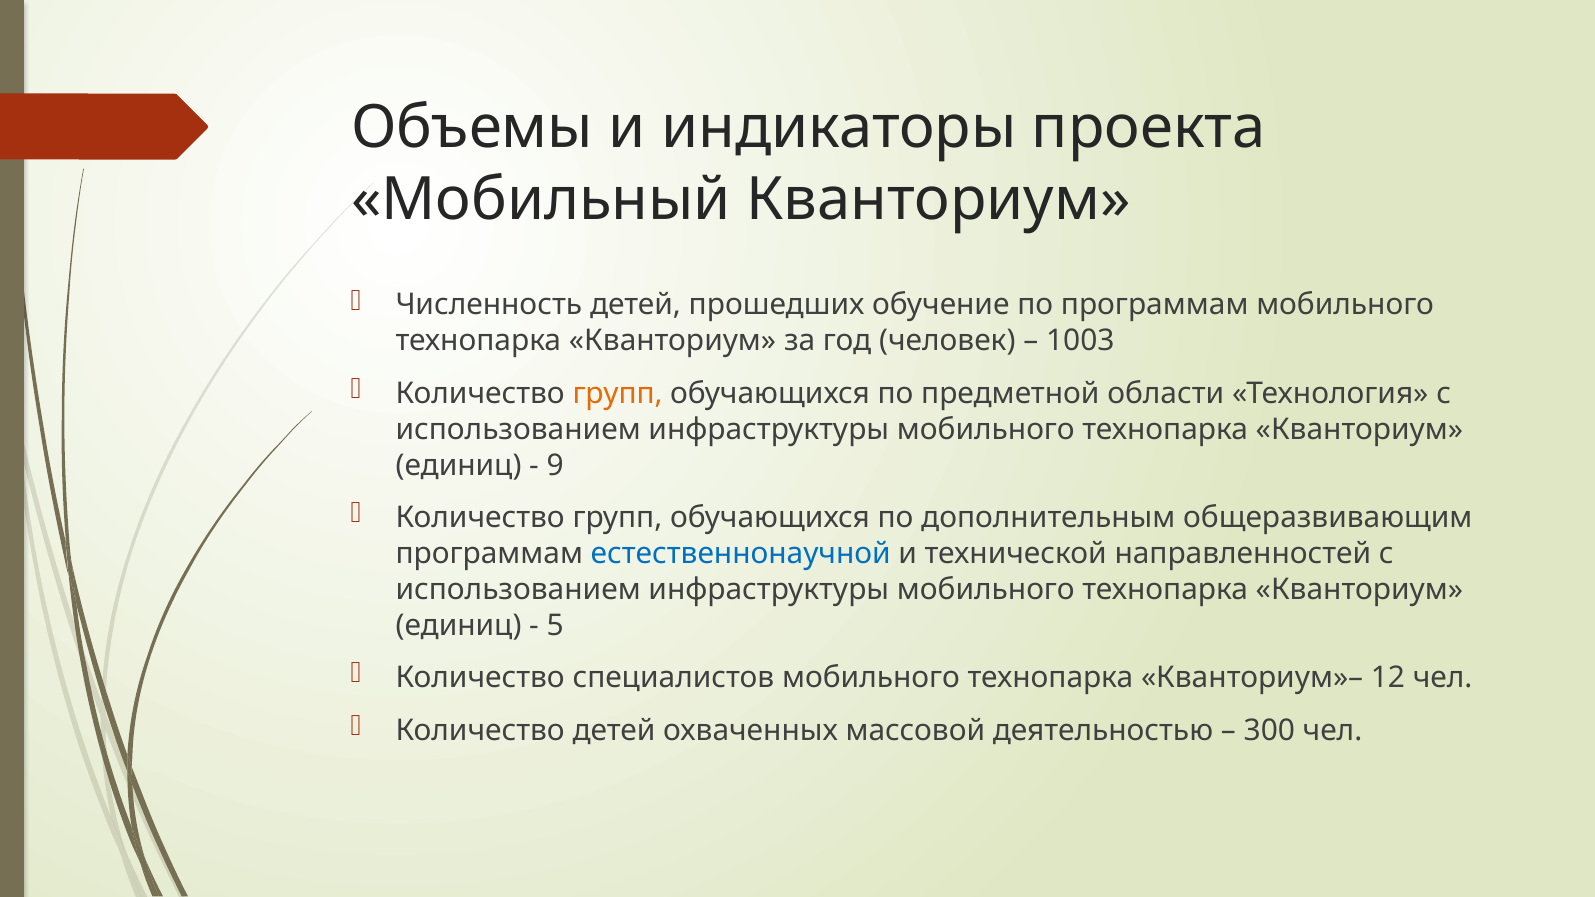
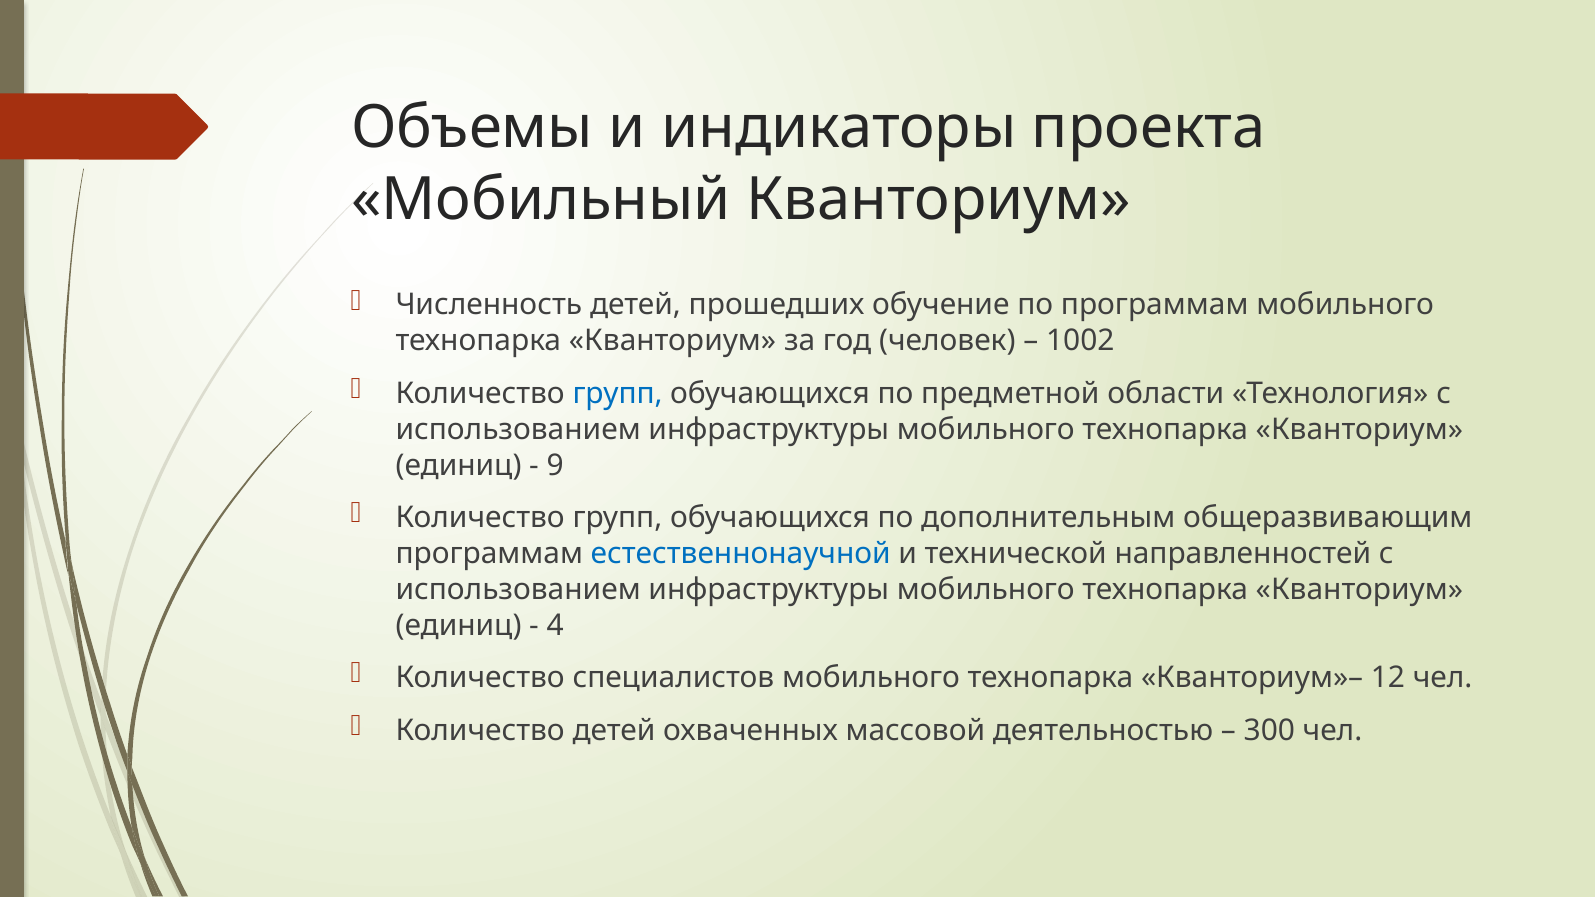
1003: 1003 -> 1002
групп at (618, 394) colour: orange -> blue
5: 5 -> 4
